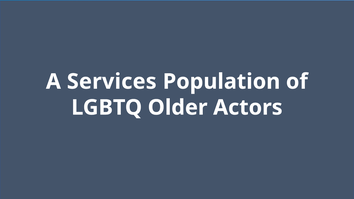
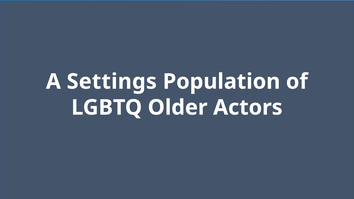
Services: Services -> Settings
